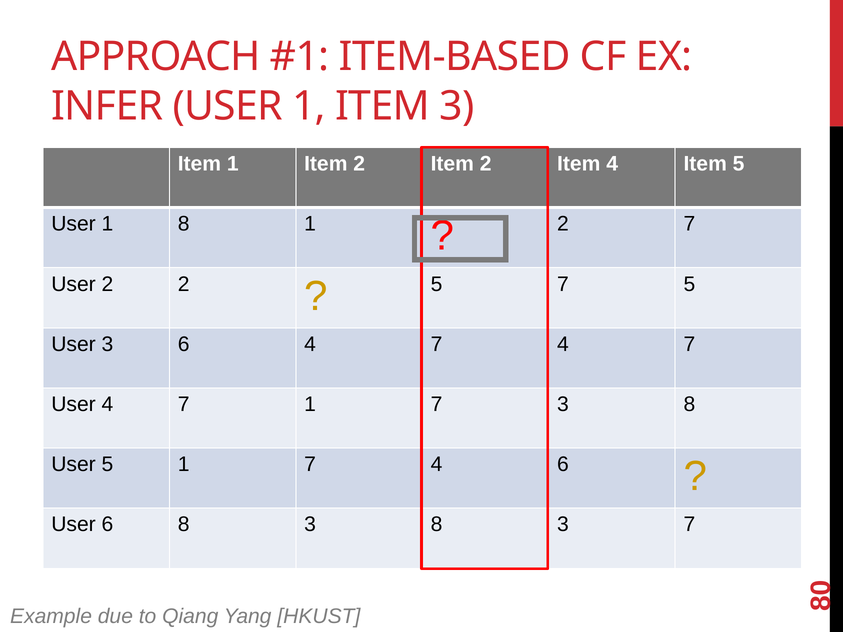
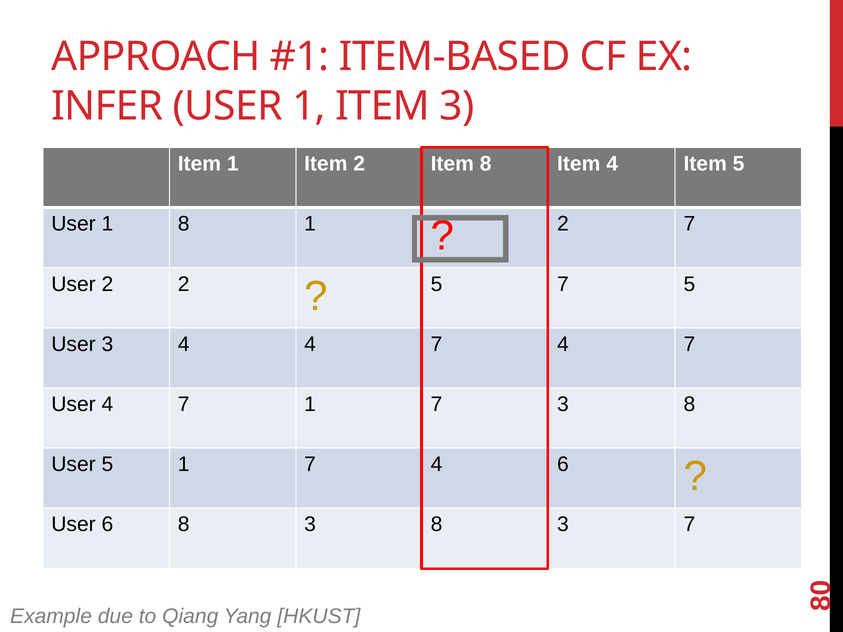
2 Item 2: 2 -> 8
3 6: 6 -> 4
